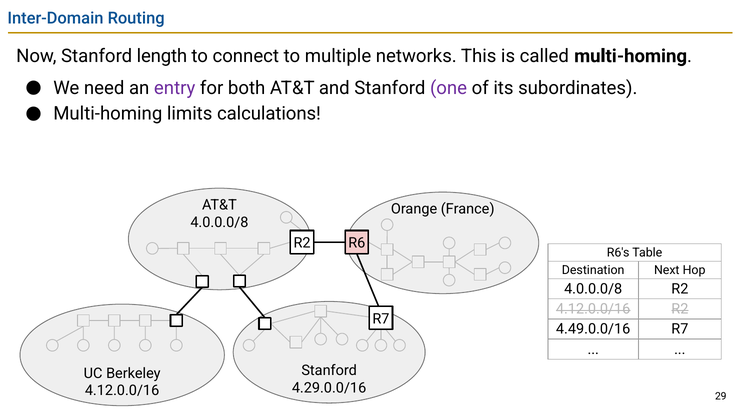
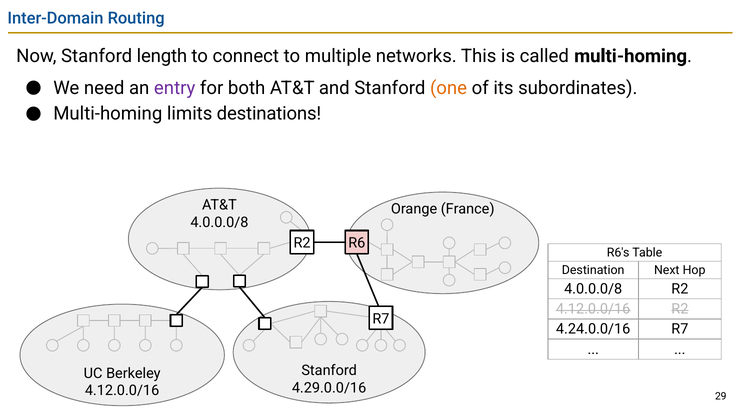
one colour: purple -> orange
calculations: calculations -> destinations
4.49.0.0/16: 4.49.0.0/16 -> 4.24.0.0/16
